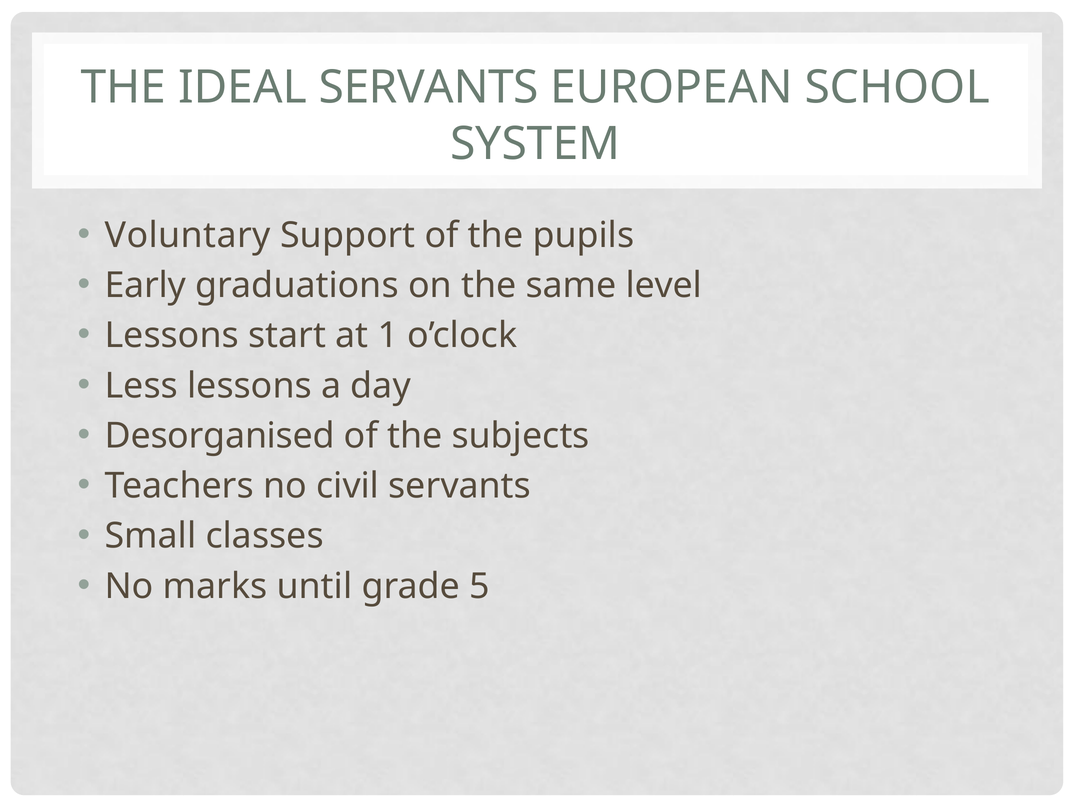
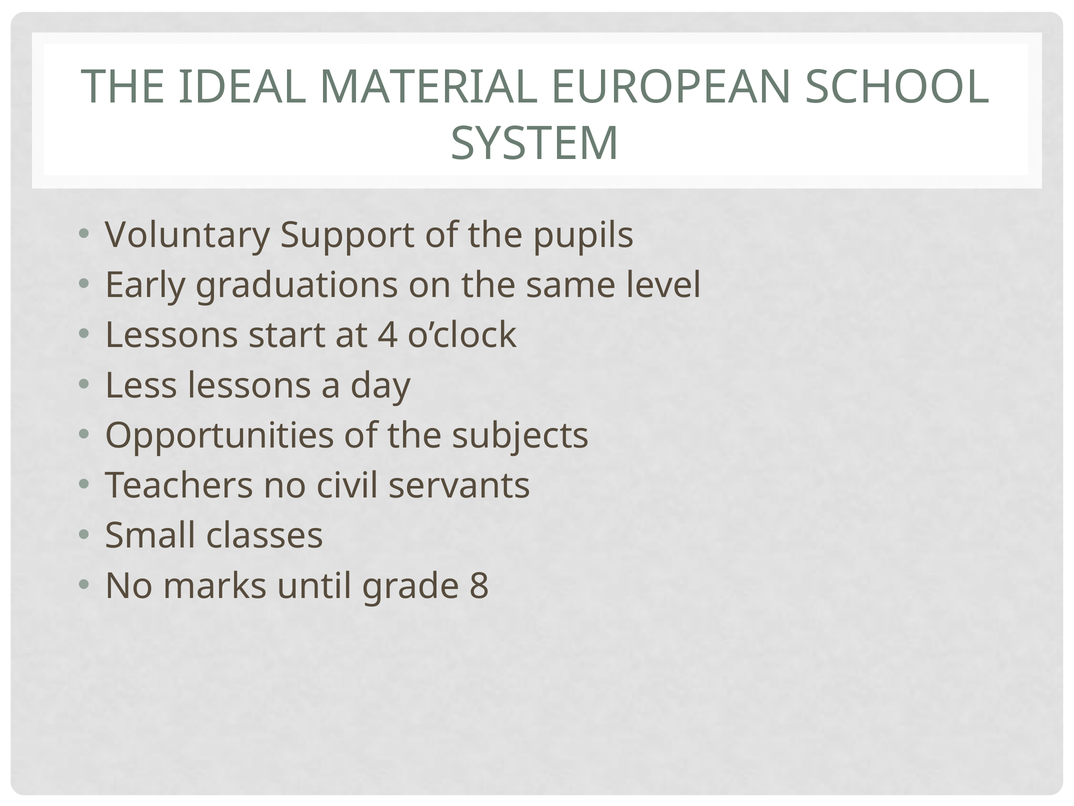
IDEAL SERVANTS: SERVANTS -> MATERIAL
1: 1 -> 4
Desorganised: Desorganised -> Opportunities
5: 5 -> 8
